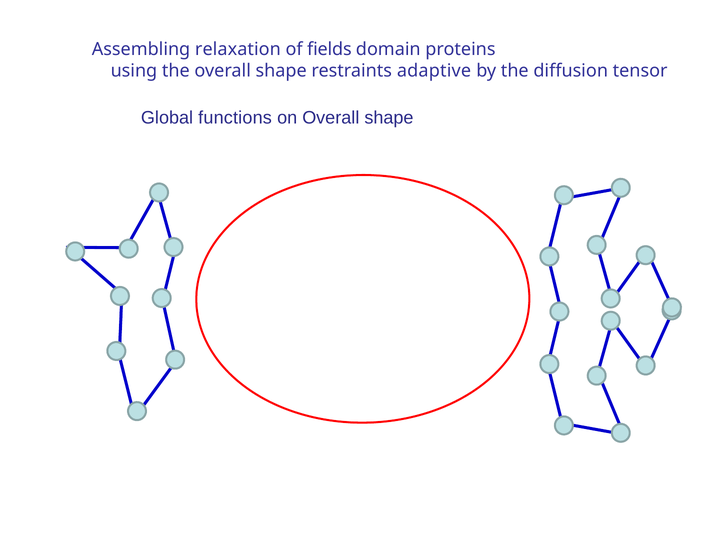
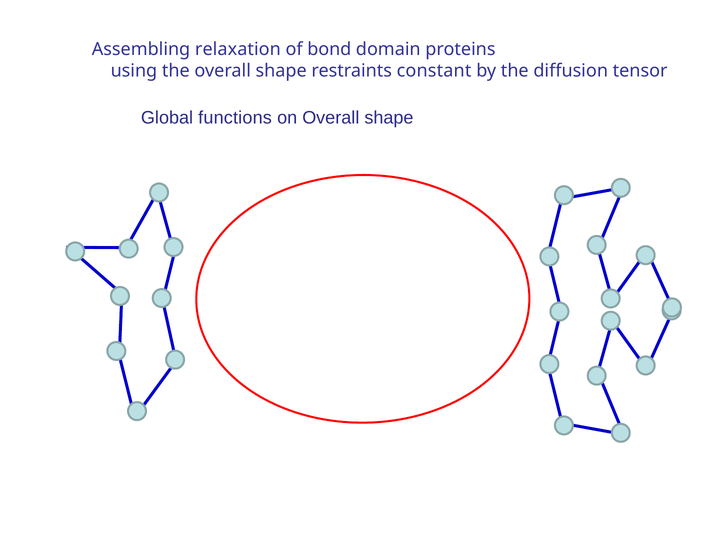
fields: fields -> bond
adaptive: adaptive -> constant
